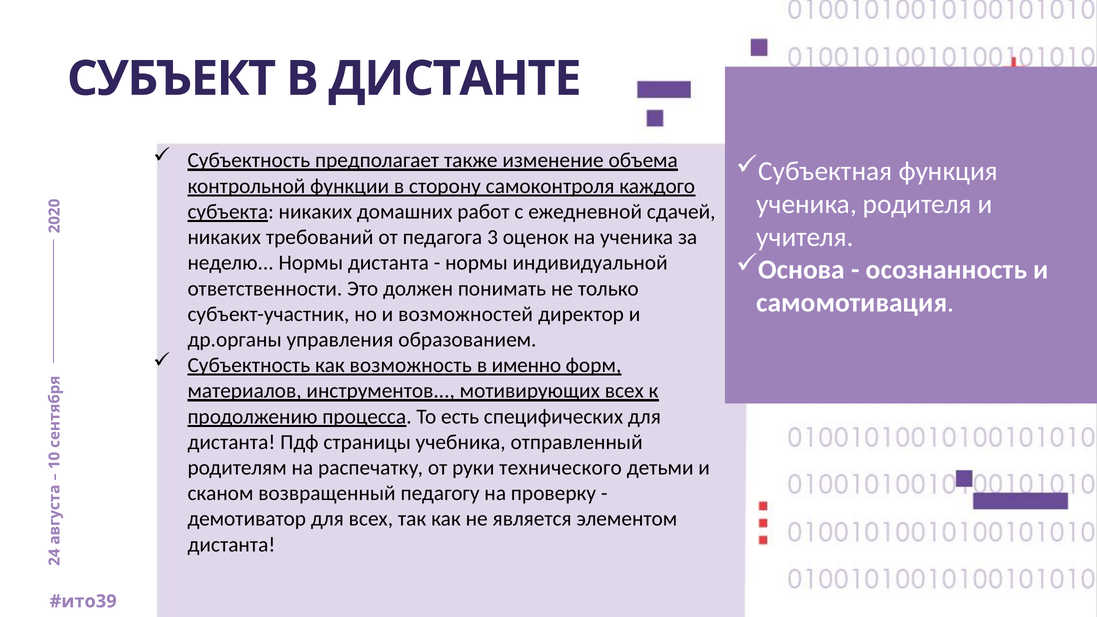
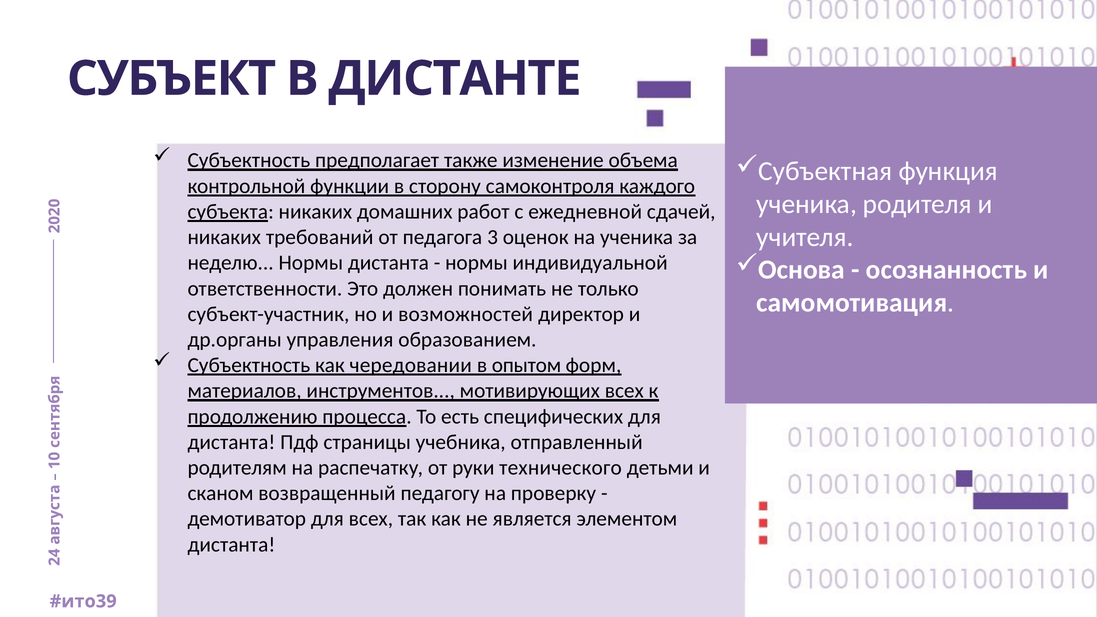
возможность: возможность -> чередовании
именно: именно -> опытом
